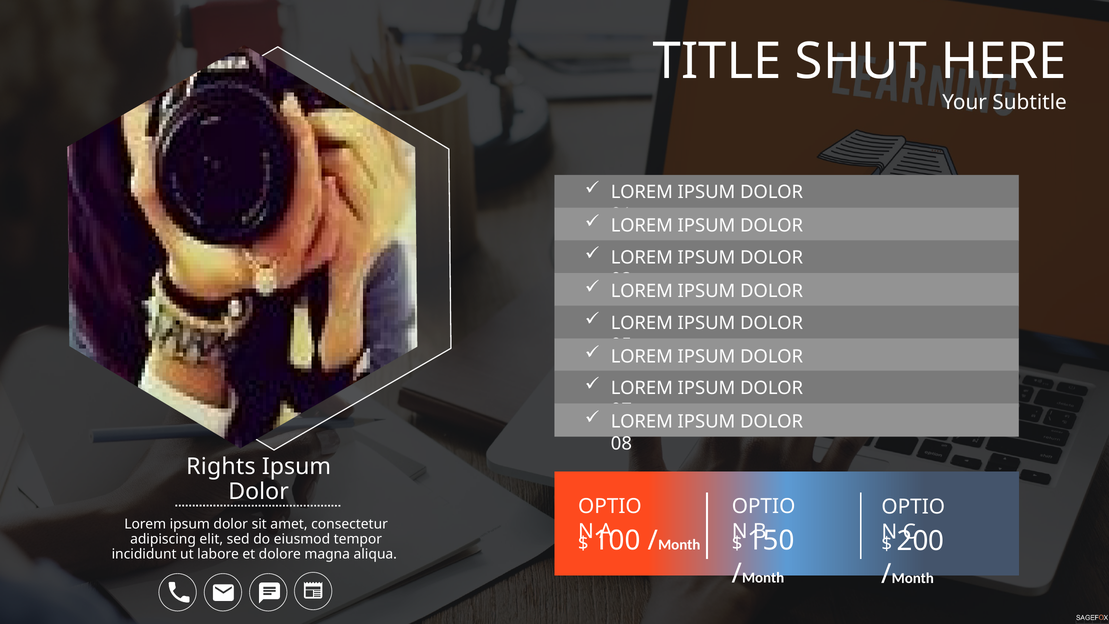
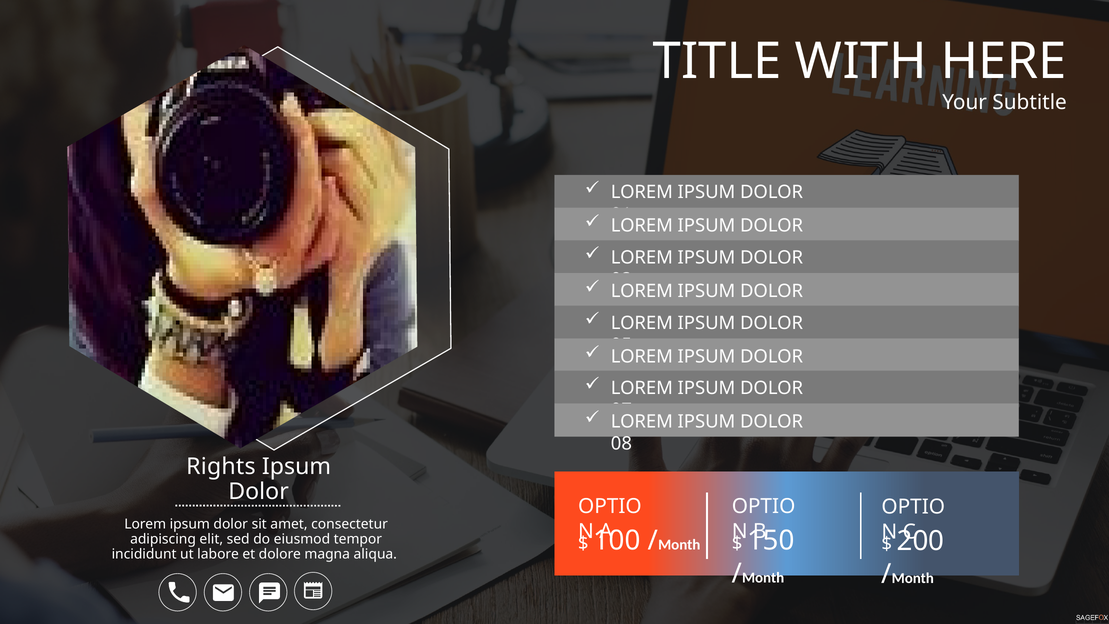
SHUT: SHUT -> WITH
